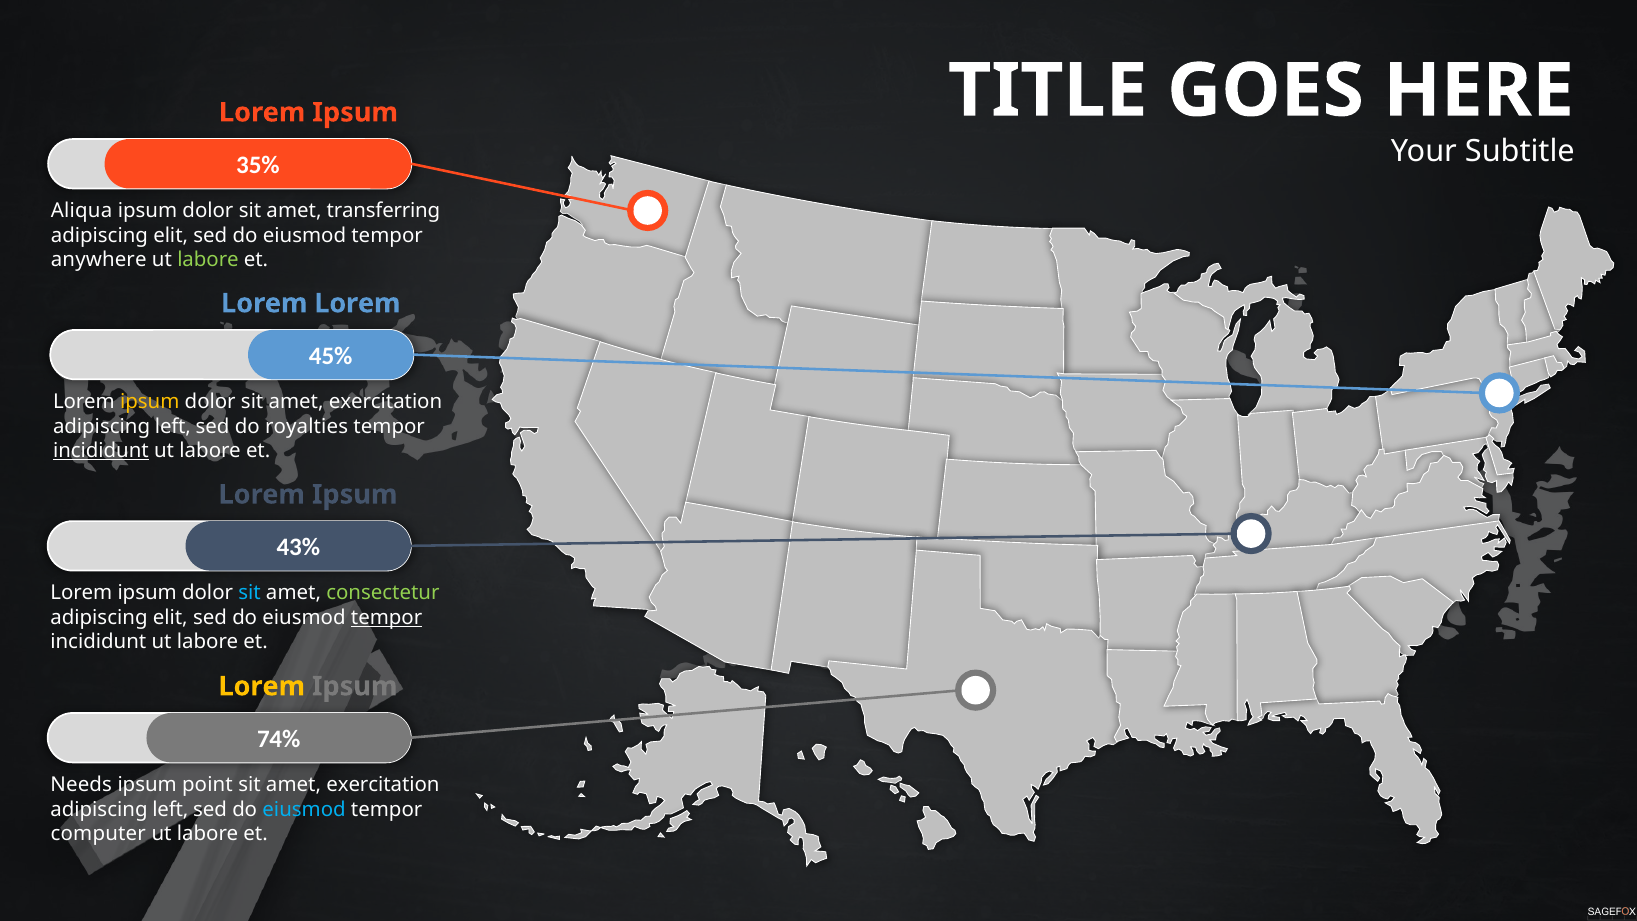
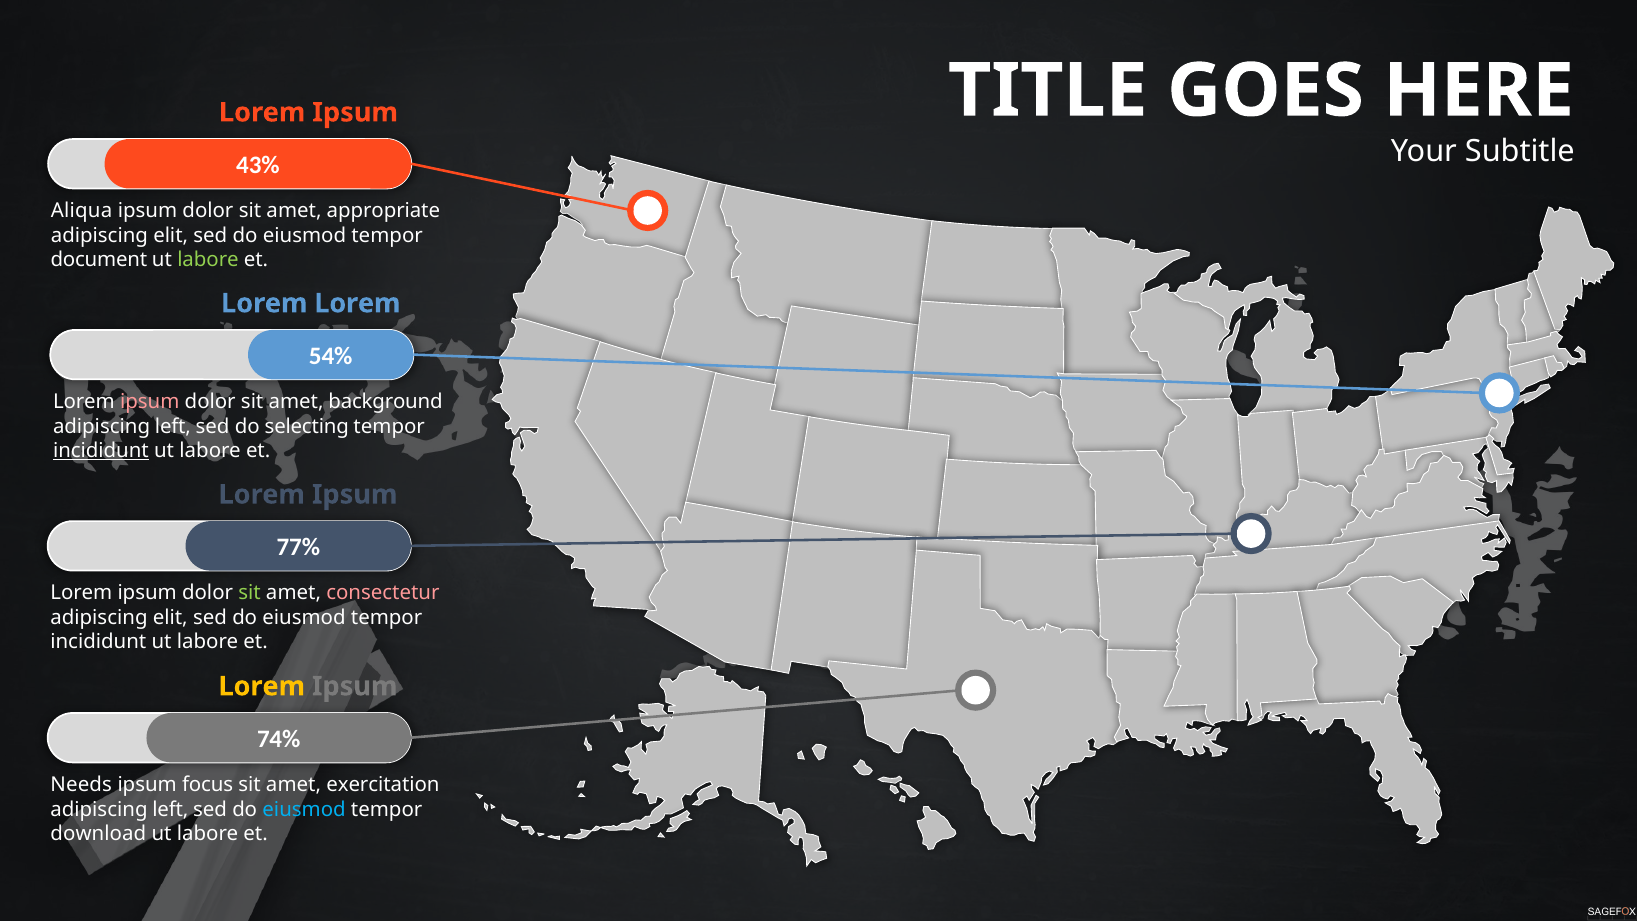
35%: 35% -> 43%
transferring: transferring -> appropriate
anywhere: anywhere -> document
45%: 45% -> 54%
ipsum at (150, 402) colour: yellow -> pink
dolor sit amet exercitation: exercitation -> background
royalties: royalties -> selecting
43%: 43% -> 77%
sit at (250, 593) colour: light blue -> light green
consectetur colour: light green -> pink
tempor at (387, 617) underline: present -> none
point: point -> focus
computer: computer -> download
